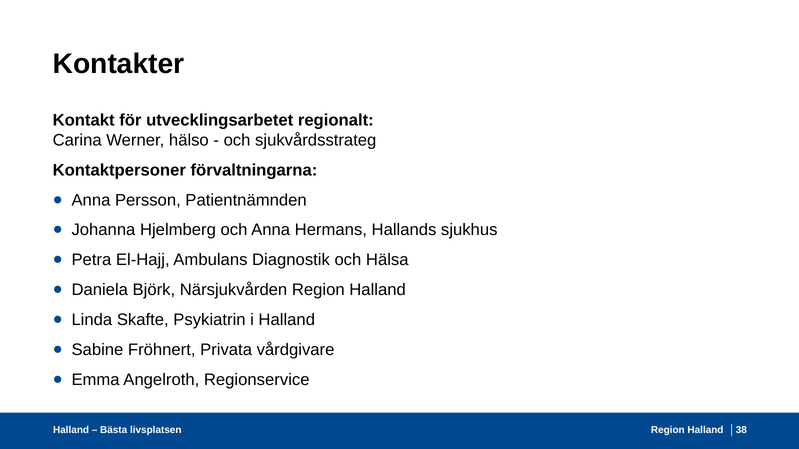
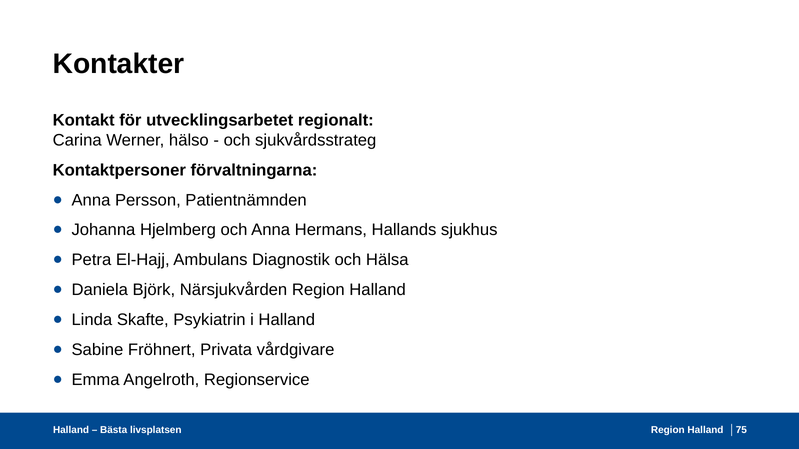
38: 38 -> 75
